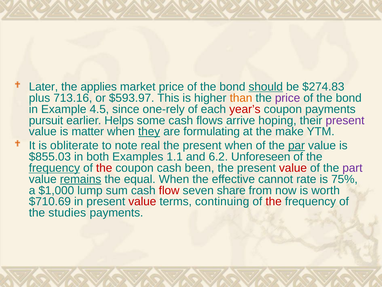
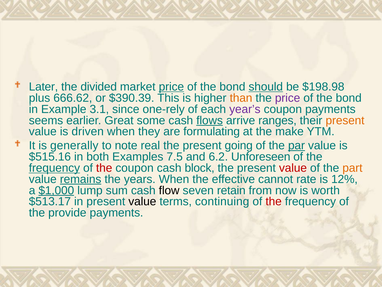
applies: applies -> divided
price at (171, 87) underline: none -> present
$274.83: $274.83 -> $198.98
713.16: 713.16 -> 666.62
$593.97: $593.97 -> $390.39
4.5: 4.5 -> 3.1
year’s colour: red -> purple
pursuit: pursuit -> seems
Helps: Helps -> Great
flows underline: none -> present
hoping: hoping -> ranges
present at (345, 120) colour: purple -> orange
matter: matter -> driven
they underline: present -> none
obliterate: obliterate -> generally
present when: when -> going
$855.03: $855.03 -> $515.16
1.1: 1.1 -> 7.5
been: been -> block
part colour: purple -> orange
equal: equal -> years
75%: 75% -> 12%
$1,000 underline: none -> present
flow colour: red -> black
share: share -> retain
$710.69: $710.69 -> $513.17
value at (142, 201) colour: red -> black
studies: studies -> provide
